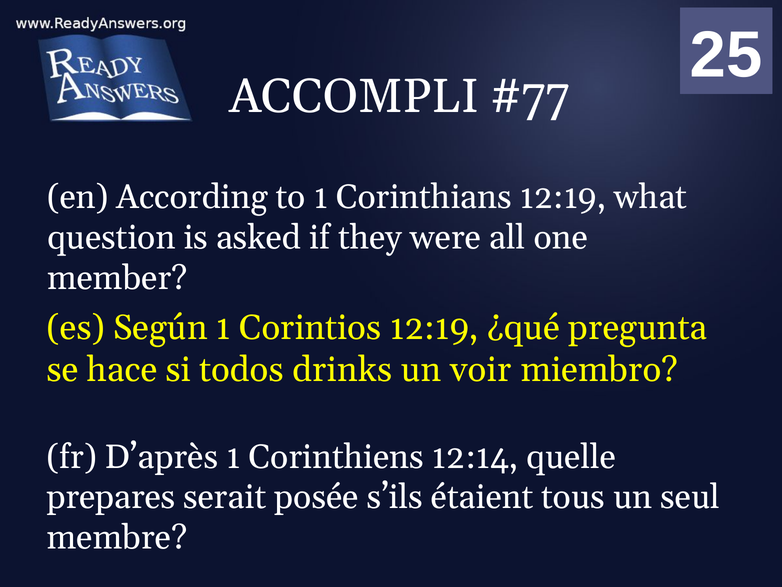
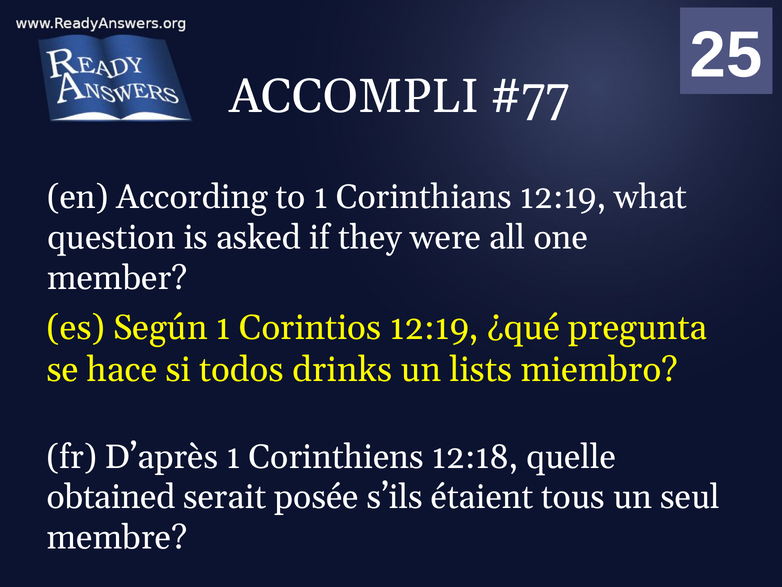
voir: voir -> lists
12:14: 12:14 -> 12:18
prepares: prepares -> obtained
